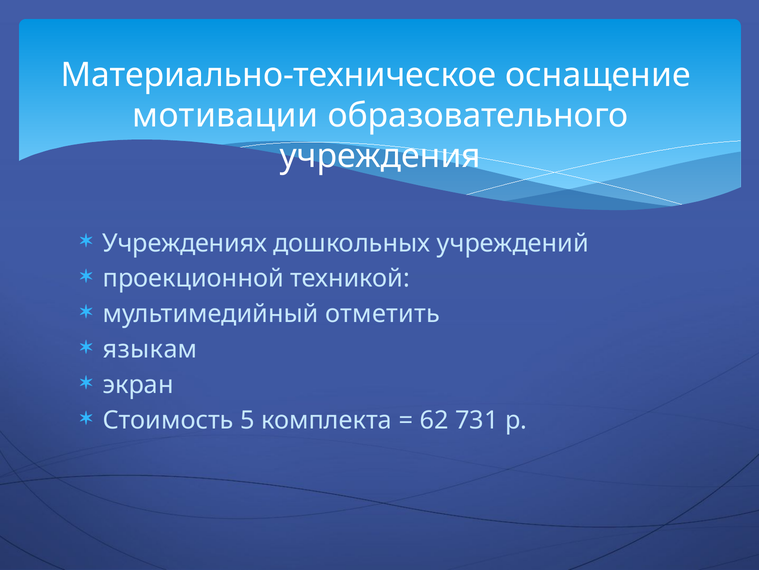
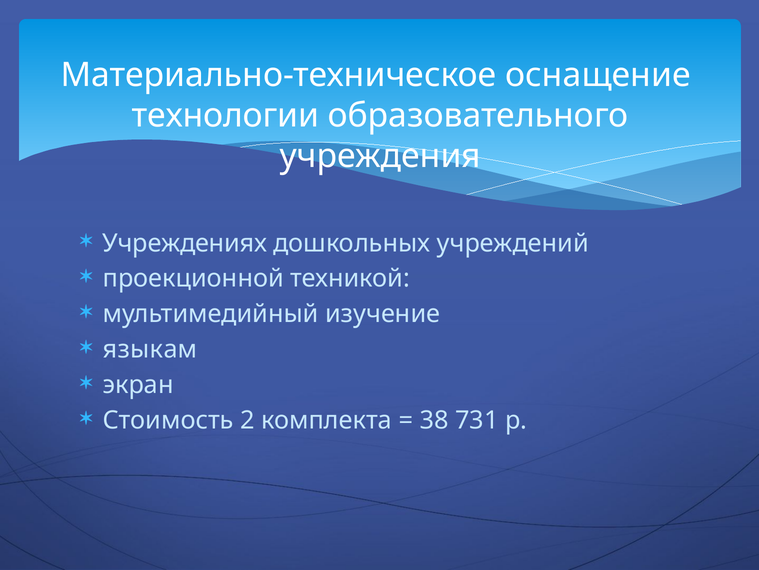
мотивации: мотивации -> технологии
отметить: отметить -> изучение
5: 5 -> 2
62: 62 -> 38
